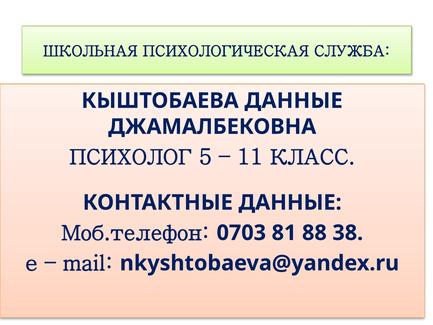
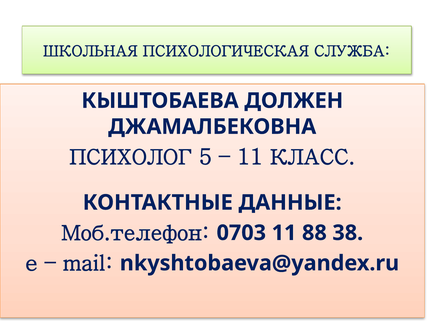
КЫШТОБАЕВА ДАННЫЕ: ДАННЫЕ -> ДОЛЖЕН
0703 81: 81 -> 11
